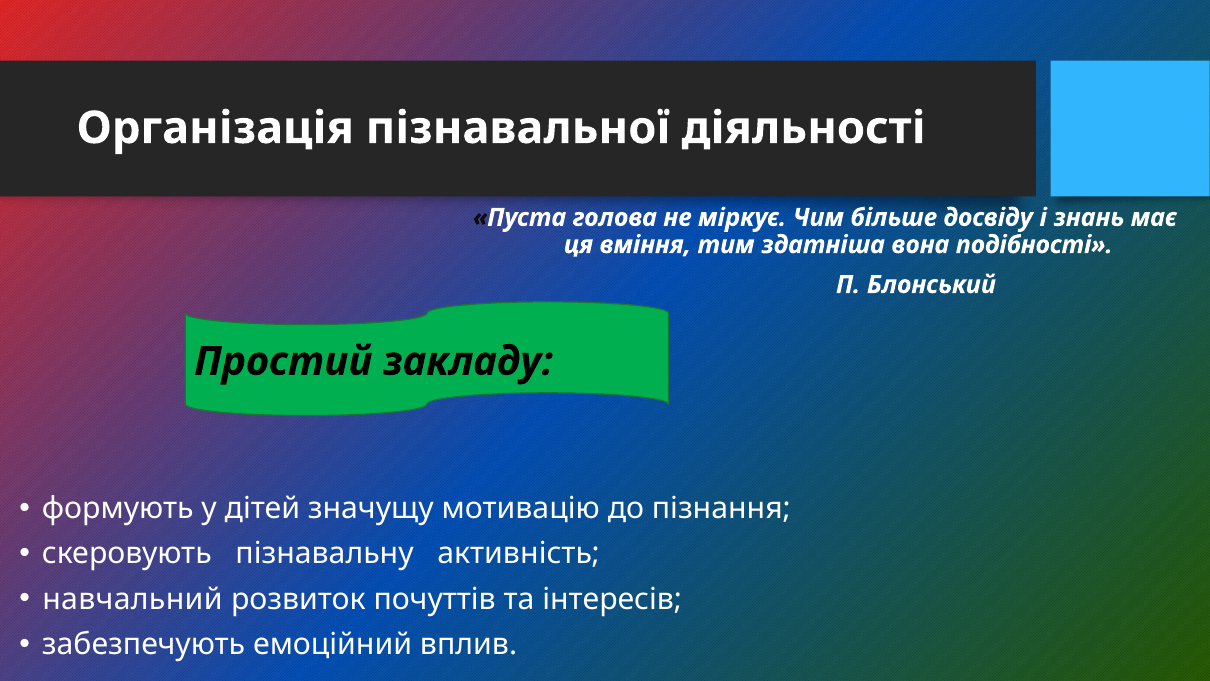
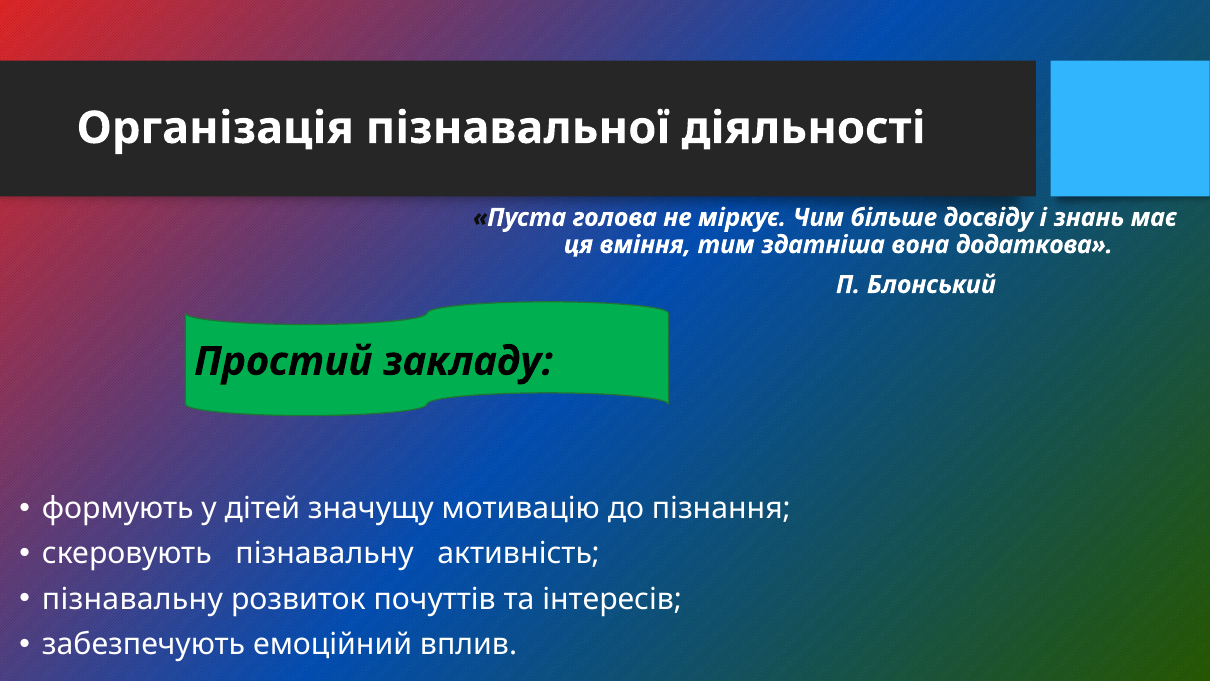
подібності: подібності -> додаткова
навчальний at (132, 599): навчальний -> пізнавальну
